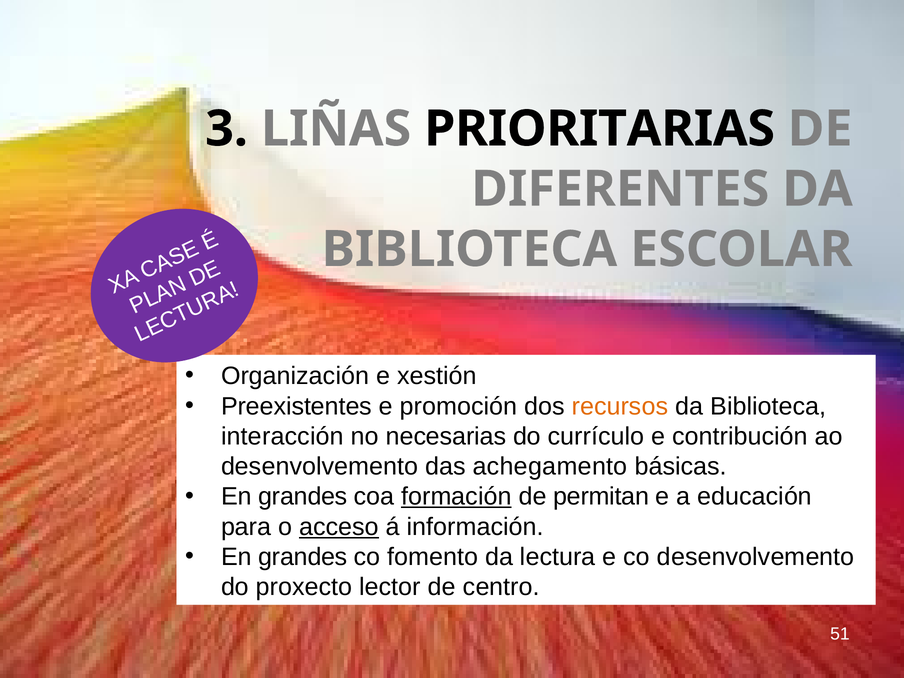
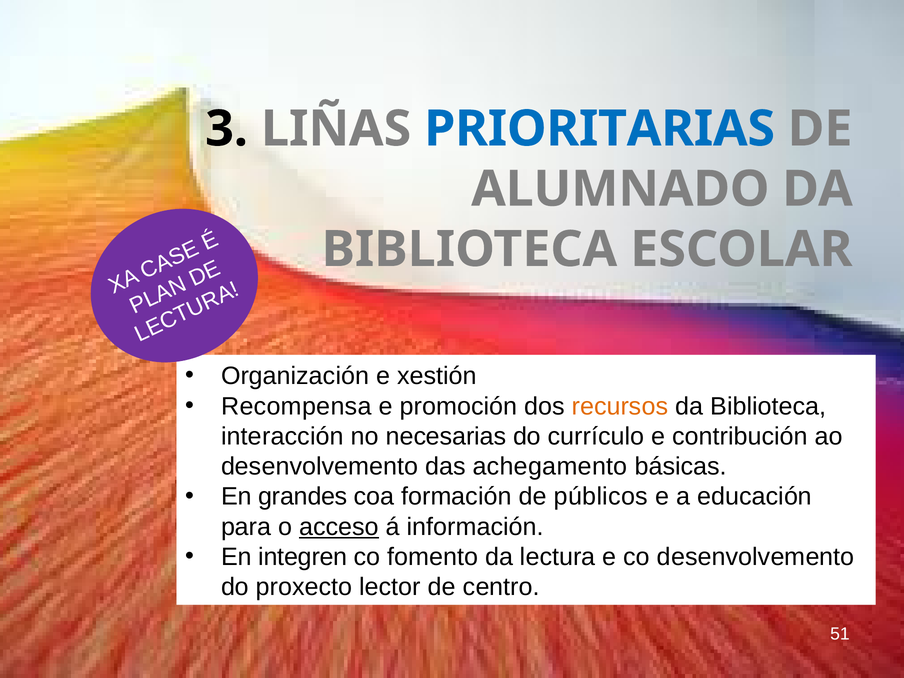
PRIORITARIAS colour: black -> blue
DIFERENTES: DIFERENTES -> ALUMNADO
Preexistentes: Preexistentes -> Recompensa
formación underline: present -> none
permitan: permitan -> públicos
grandes at (303, 557): grandes -> integren
